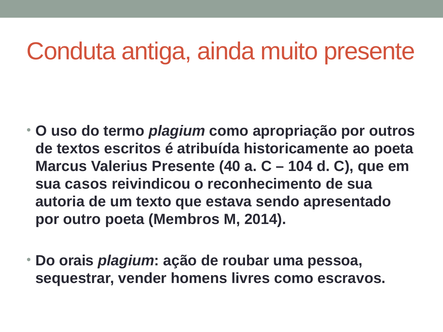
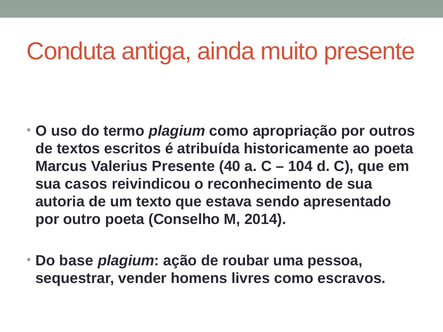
Membros: Membros -> Conselho
orais: orais -> base
